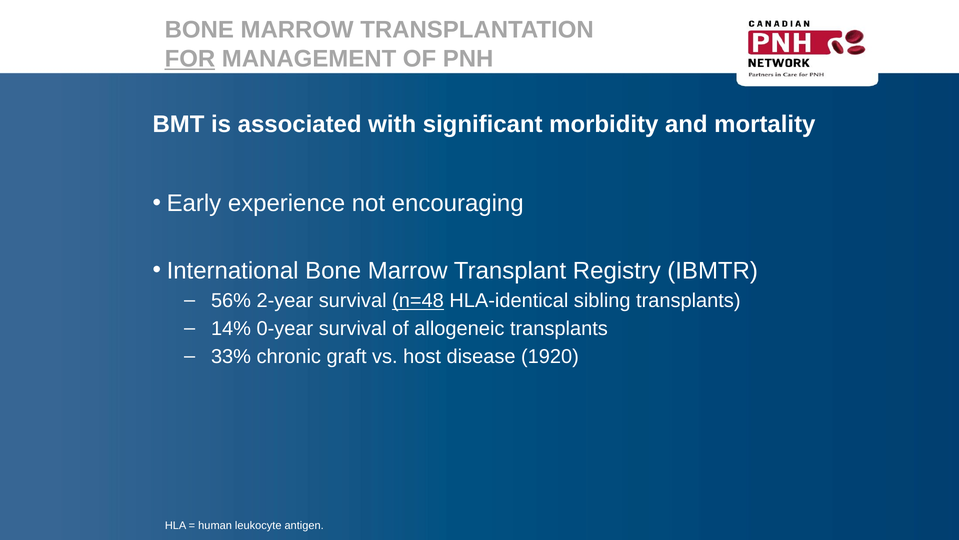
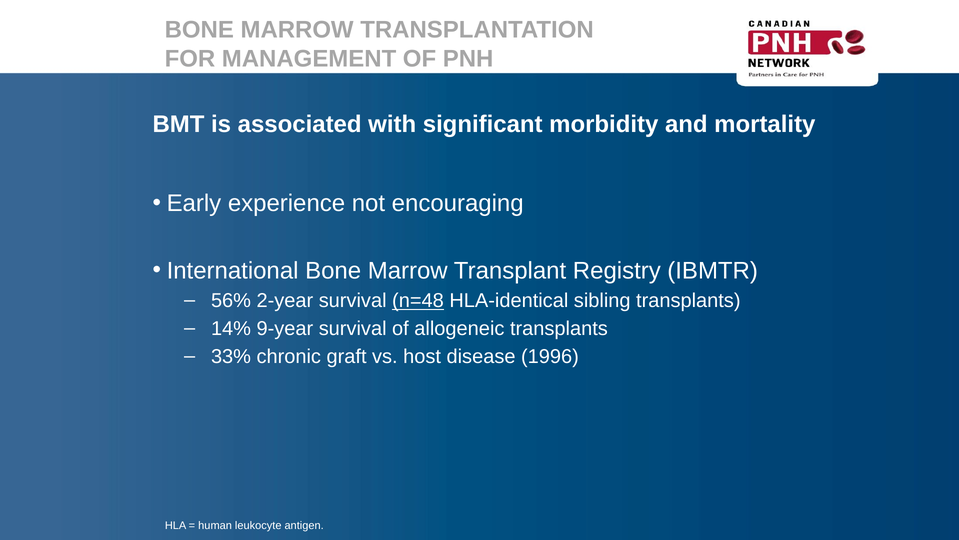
FOR underline: present -> none
0-year: 0-year -> 9-year
1920: 1920 -> 1996
